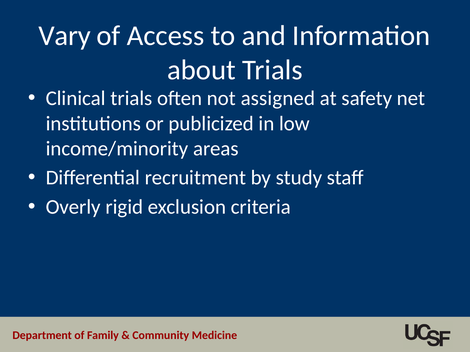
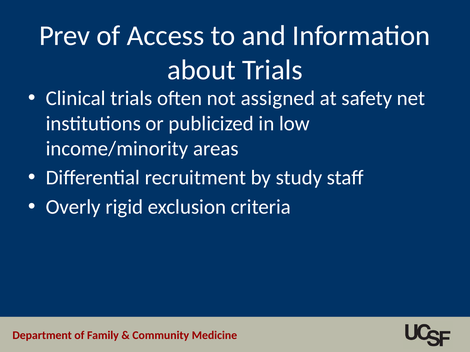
Vary: Vary -> Prev
